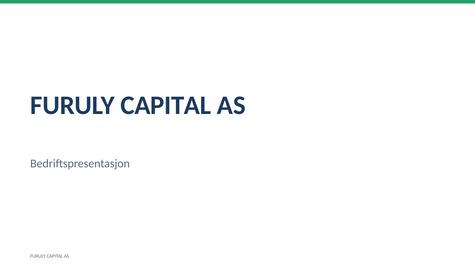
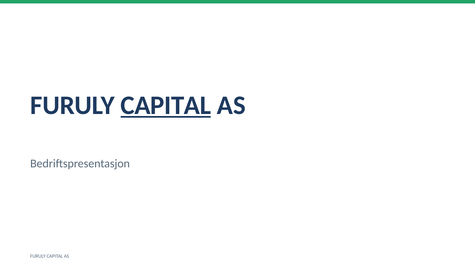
CAPITAL at (166, 105) underline: none -> present
